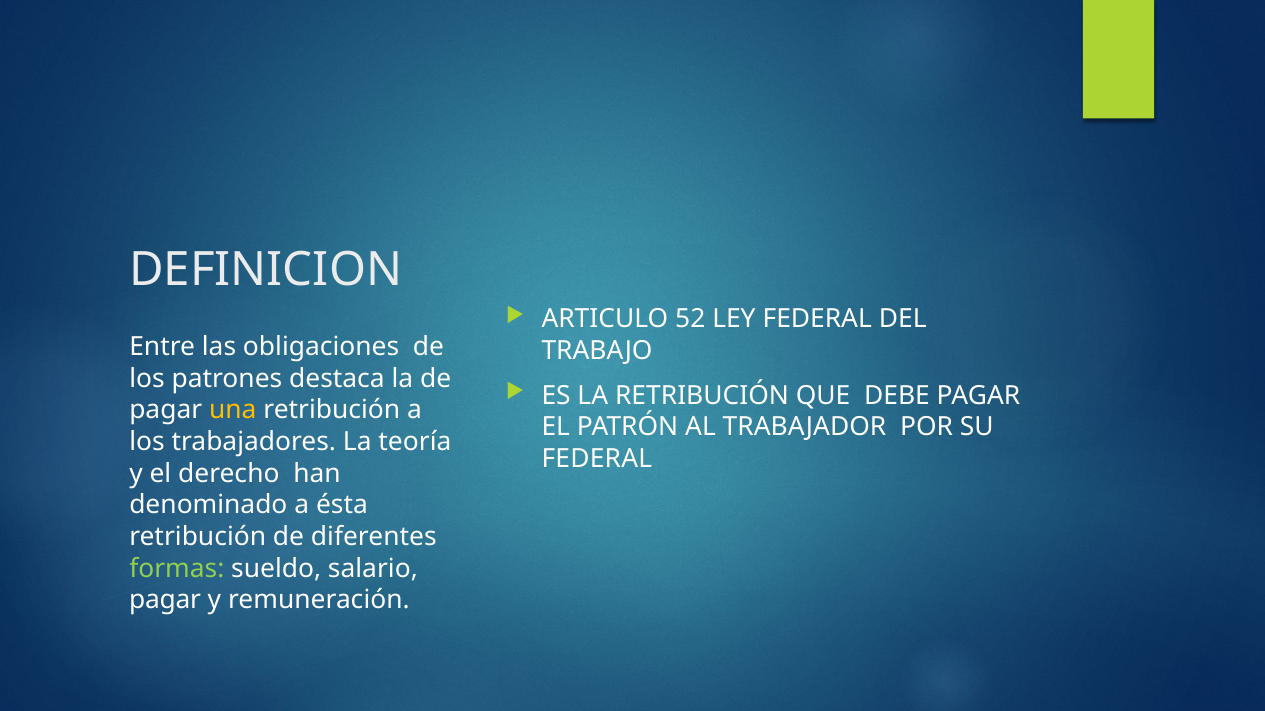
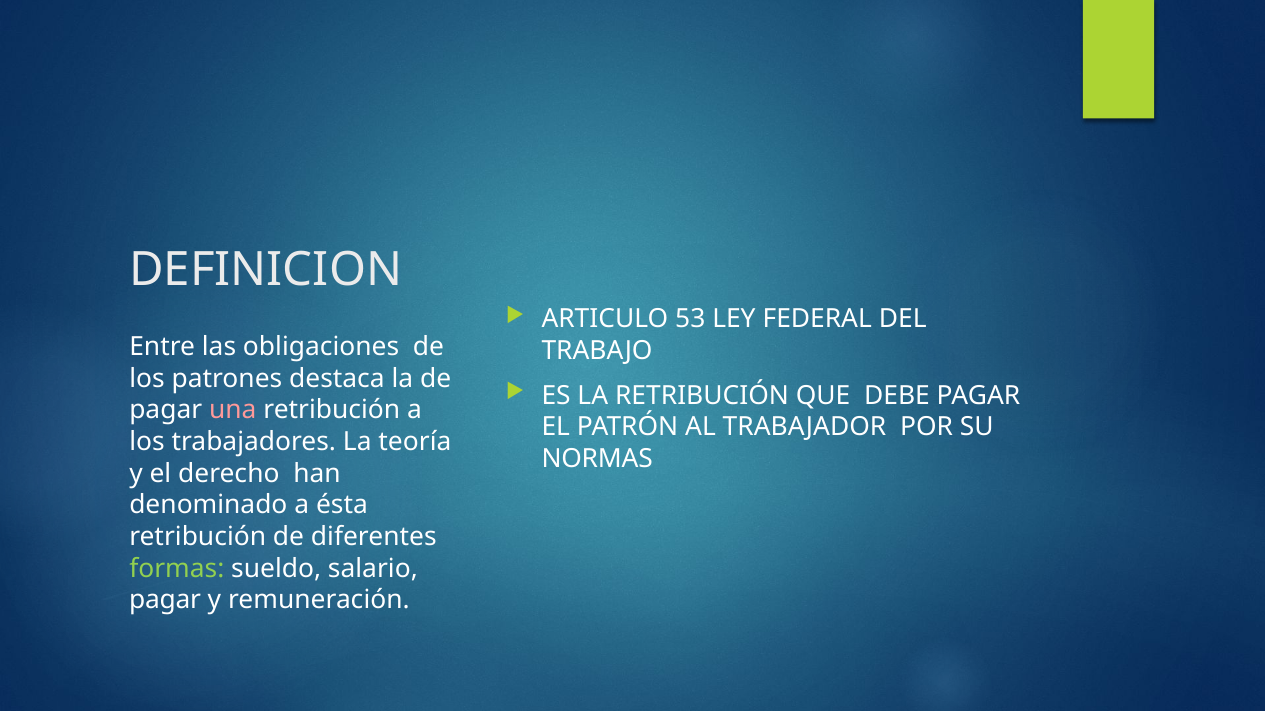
52: 52 -> 53
una colour: yellow -> pink
FEDERAL at (597, 459): FEDERAL -> NORMAS
